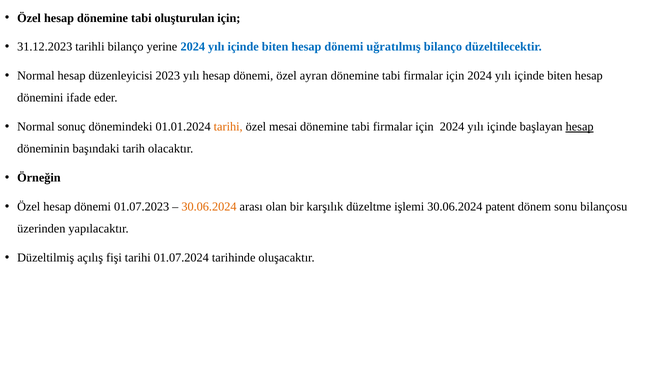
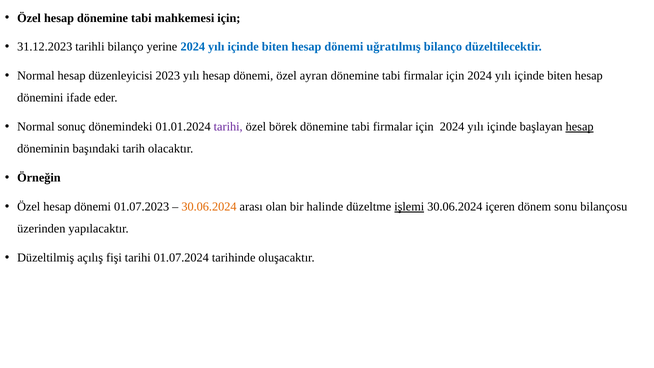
oluşturulan: oluşturulan -> mahkemesi
tarihi at (228, 127) colour: orange -> purple
mesai: mesai -> börek
karşılık: karşılık -> halinde
işlemi underline: none -> present
patent: patent -> içeren
